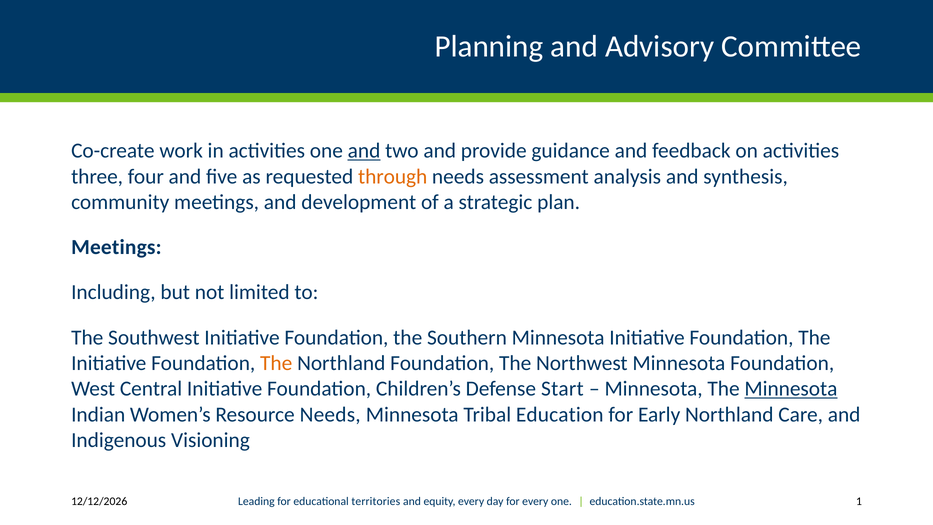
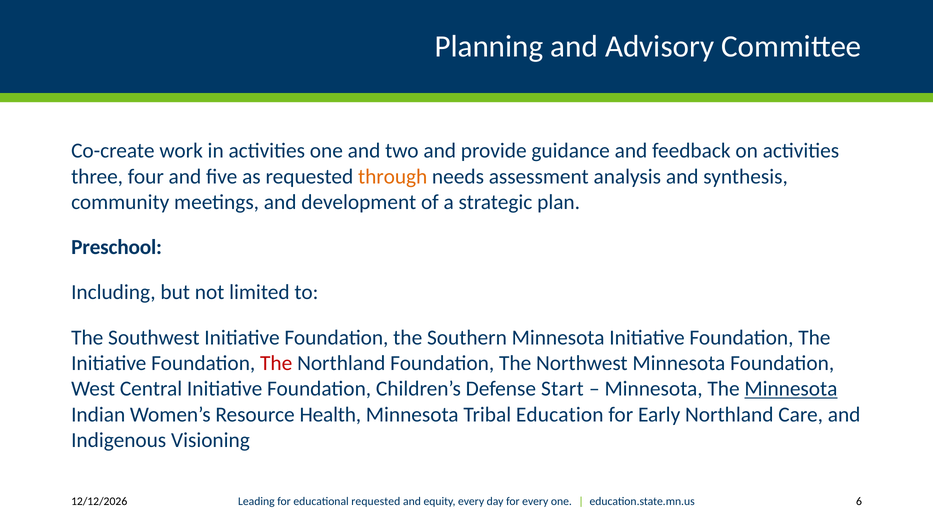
and at (364, 151) underline: present -> none
Meetings at (116, 247): Meetings -> Preschool
The at (276, 363) colour: orange -> red
Resource Needs: Needs -> Health
1: 1 -> 6
educational territories: territories -> requested
